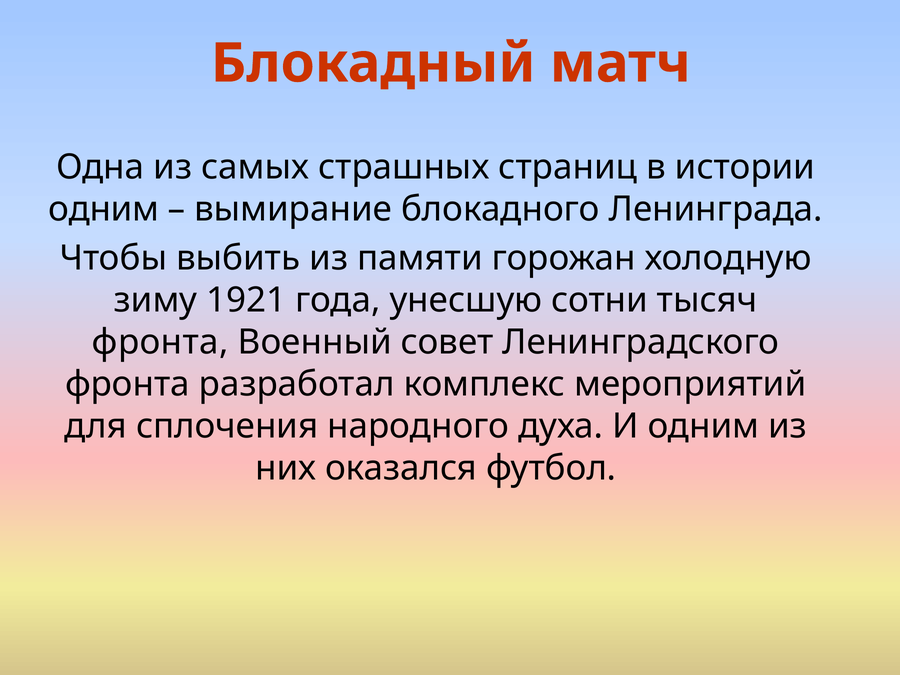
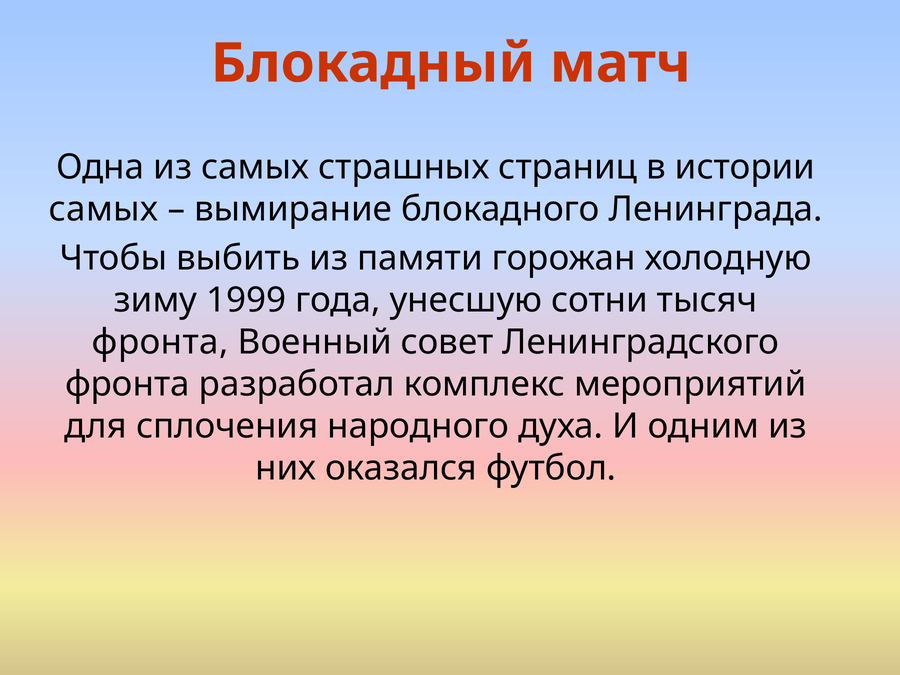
одним at (104, 209): одним -> самых
1921: 1921 -> 1999
